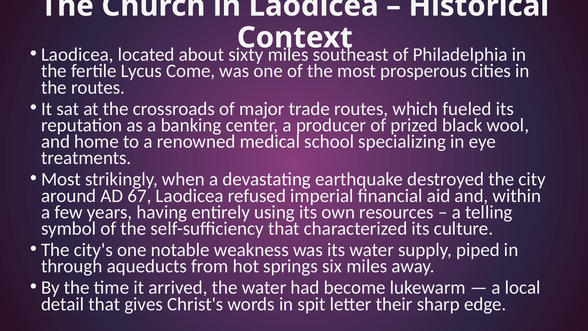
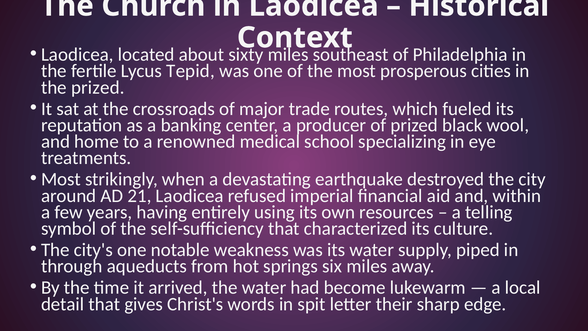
Come: Come -> Tepid
the routes: routes -> prized
67: 67 -> 21
